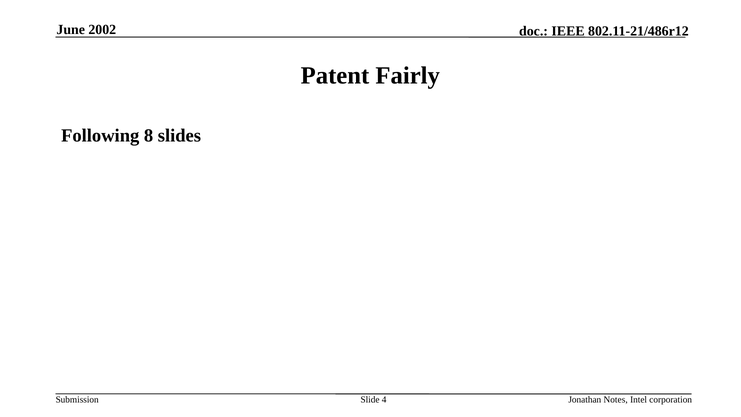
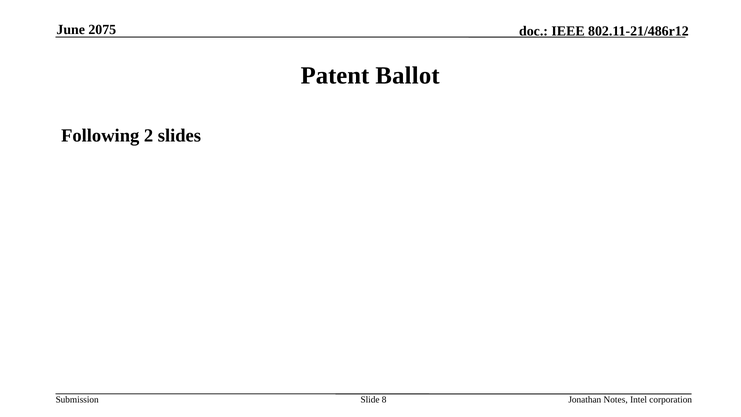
2002: 2002 -> 2075
Fairly: Fairly -> Ballot
8: 8 -> 2
4: 4 -> 8
